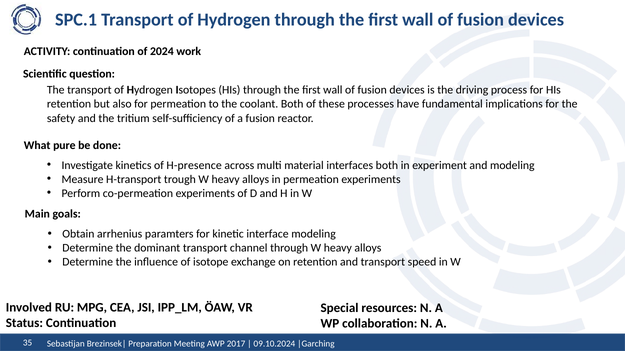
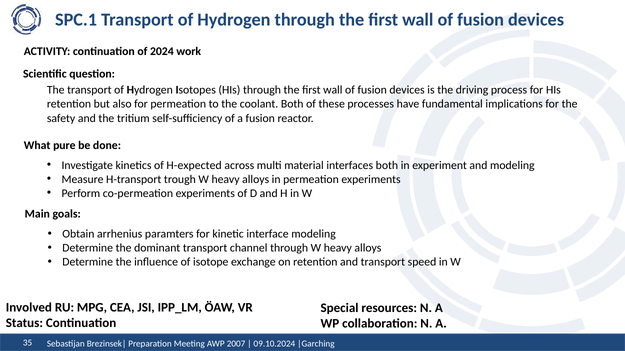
H-presence: H-presence -> H-expected
2017: 2017 -> 2007
